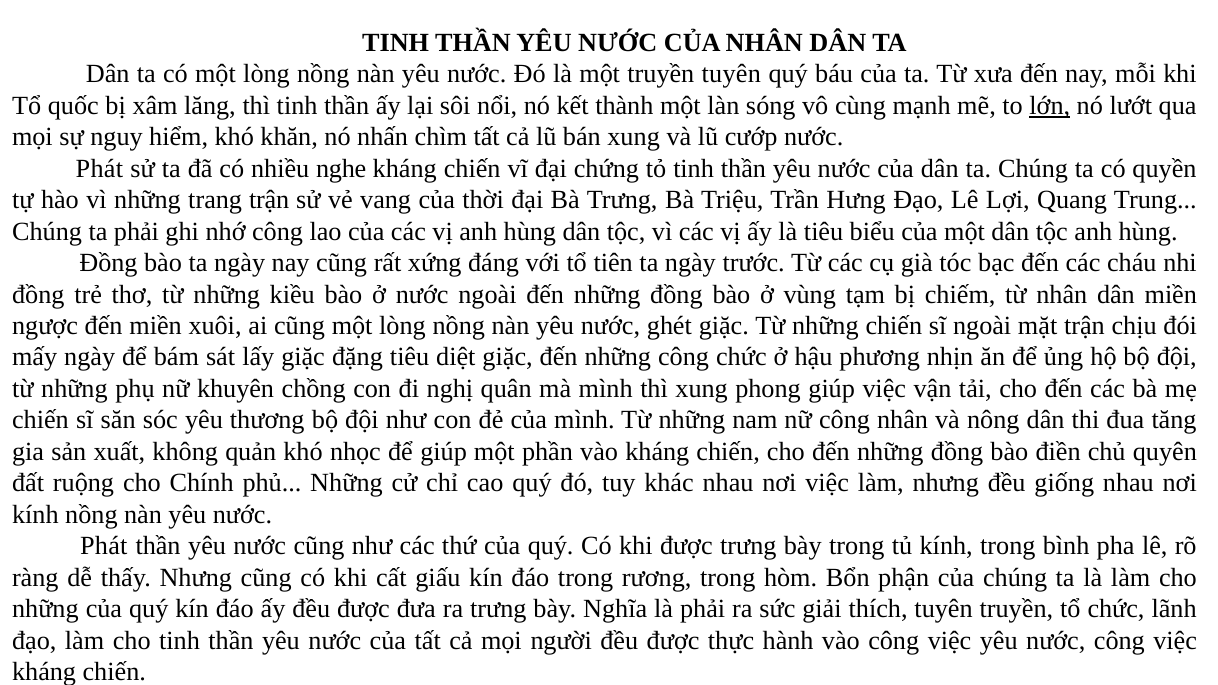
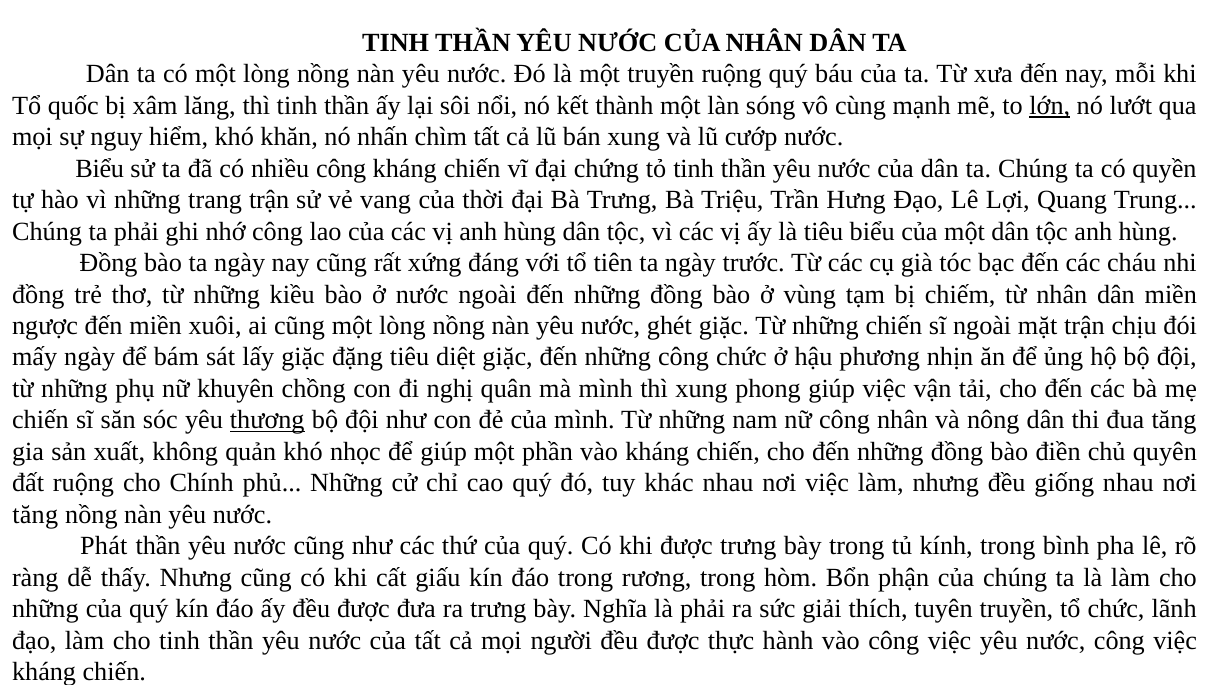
truyền tuyên: tuyên -> ruộng
Phát at (99, 169): Phát -> Biểu
nhiều nghe: nghe -> công
thương underline: none -> present
kính at (35, 515): kính -> tăng
